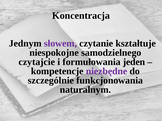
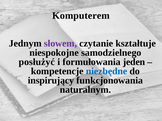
Koncentracja: Koncentracja -> Komputerem
czytajcie: czytajcie -> posłużyć
niezbędne colour: purple -> blue
szczególnie: szczególnie -> inspirujący
